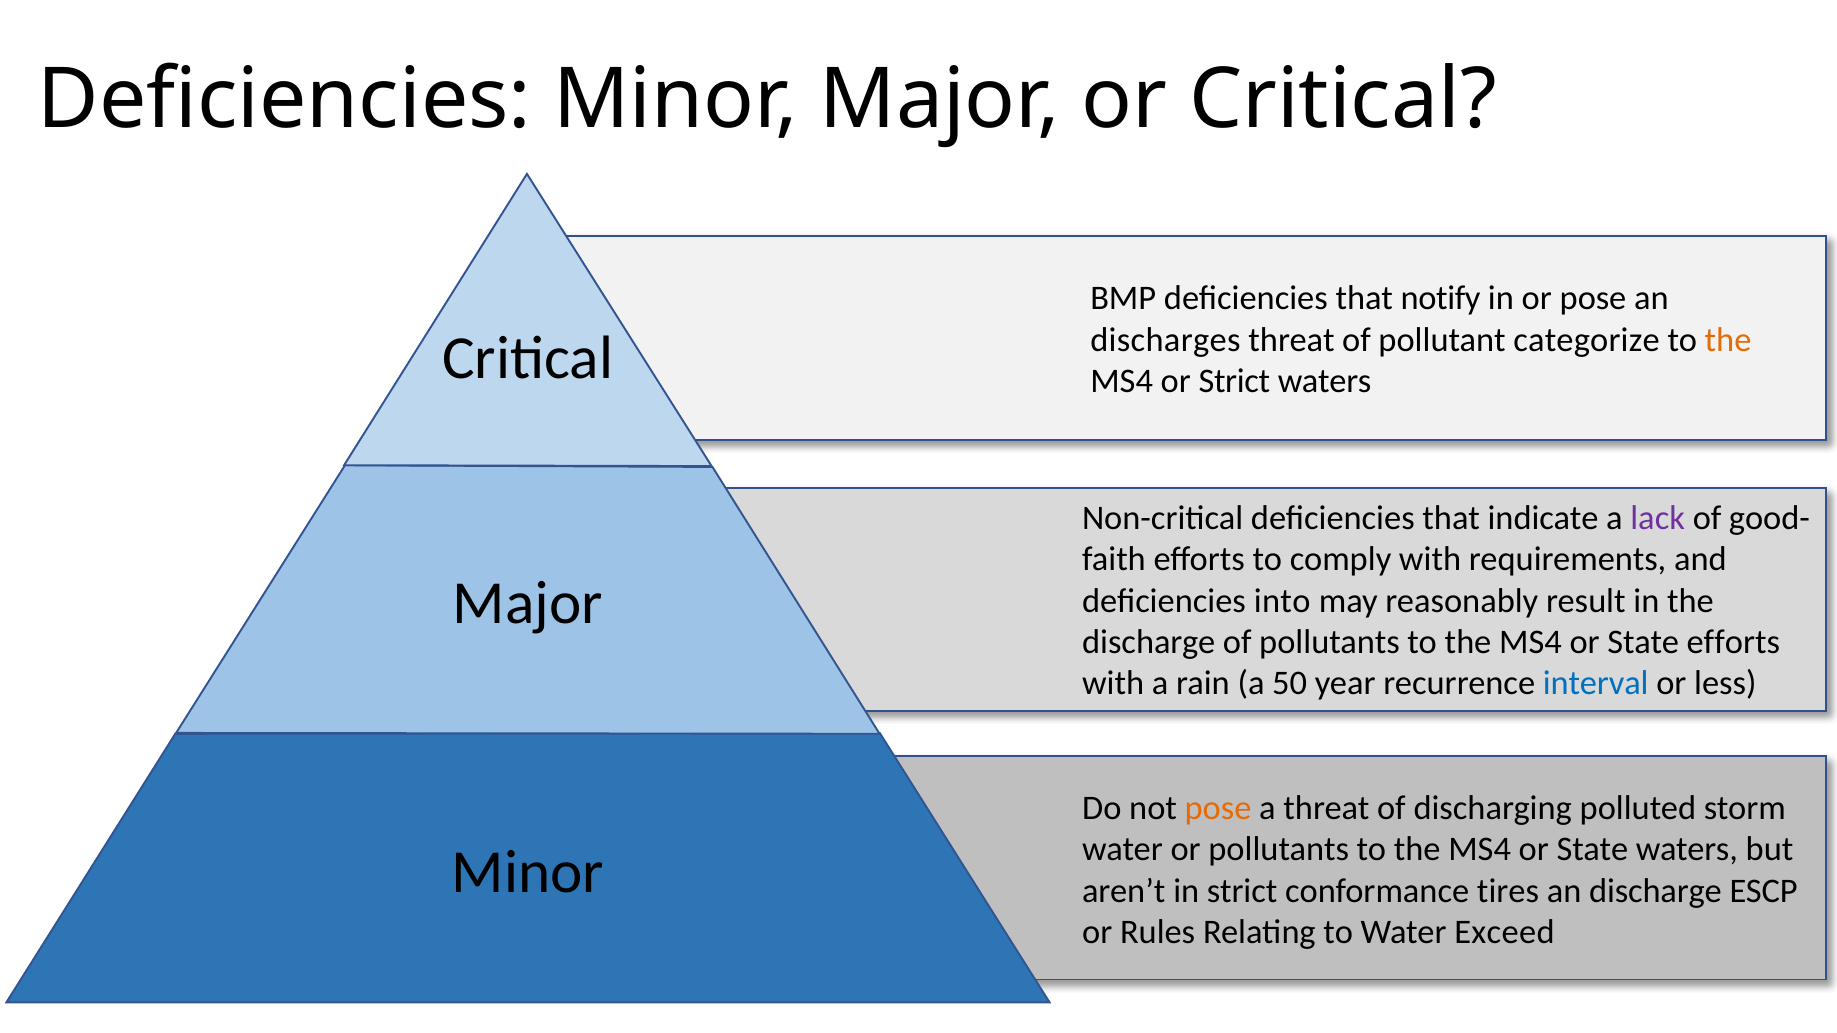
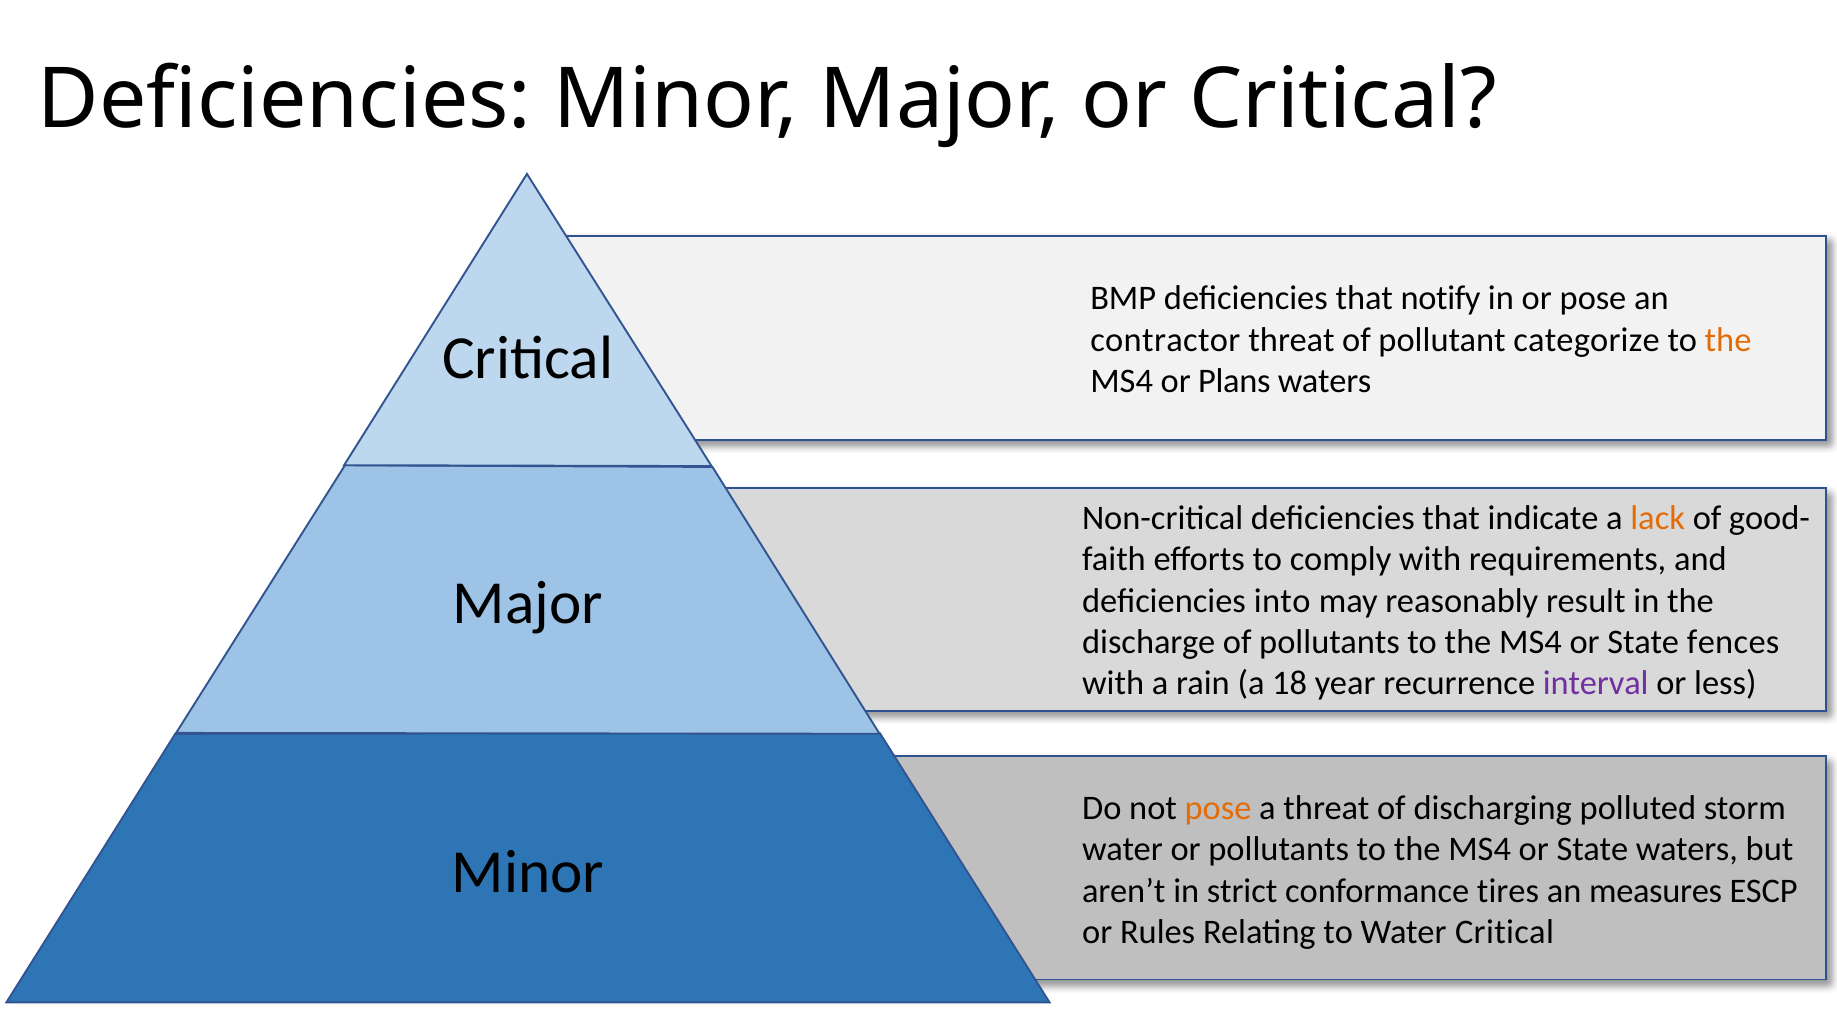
discharges: discharges -> contractor
or Strict: Strict -> Plans
lack colour: purple -> orange
State efforts: efforts -> fences
50: 50 -> 18
interval colour: blue -> purple
an discharge: discharge -> measures
Water Exceed: Exceed -> Critical
